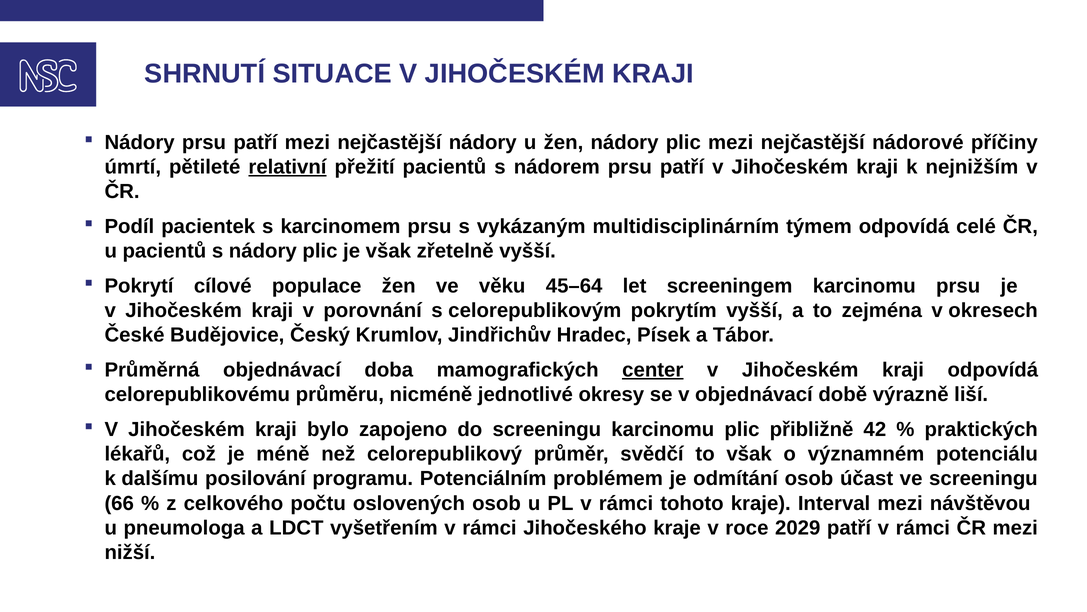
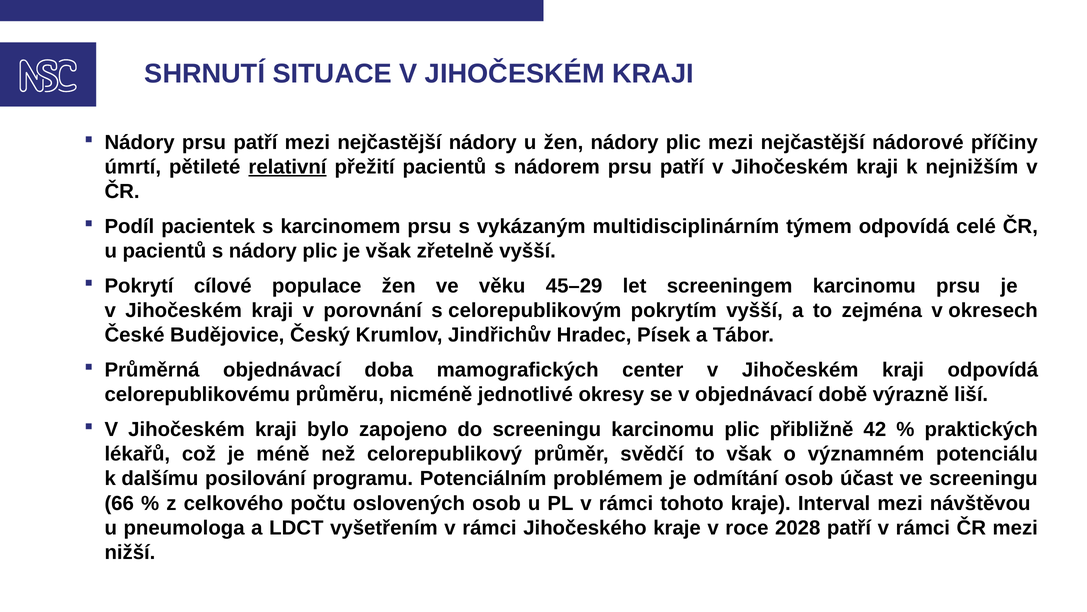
45–64: 45–64 -> 45–29
center underline: present -> none
2029: 2029 -> 2028
